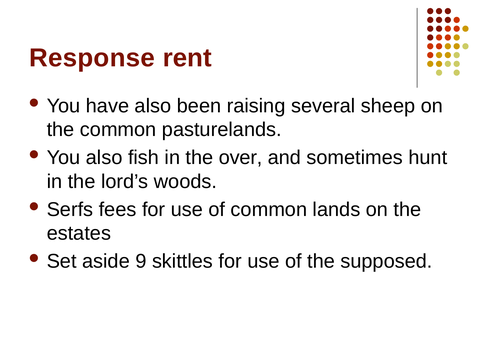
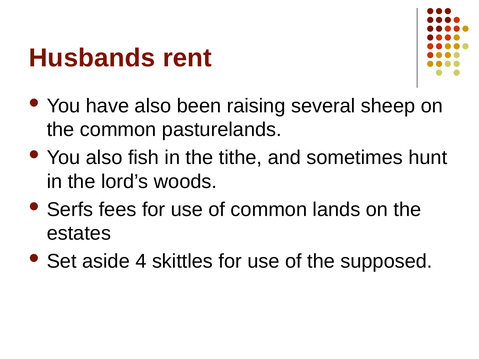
Response: Response -> Husbands
over: over -> tithe
9: 9 -> 4
